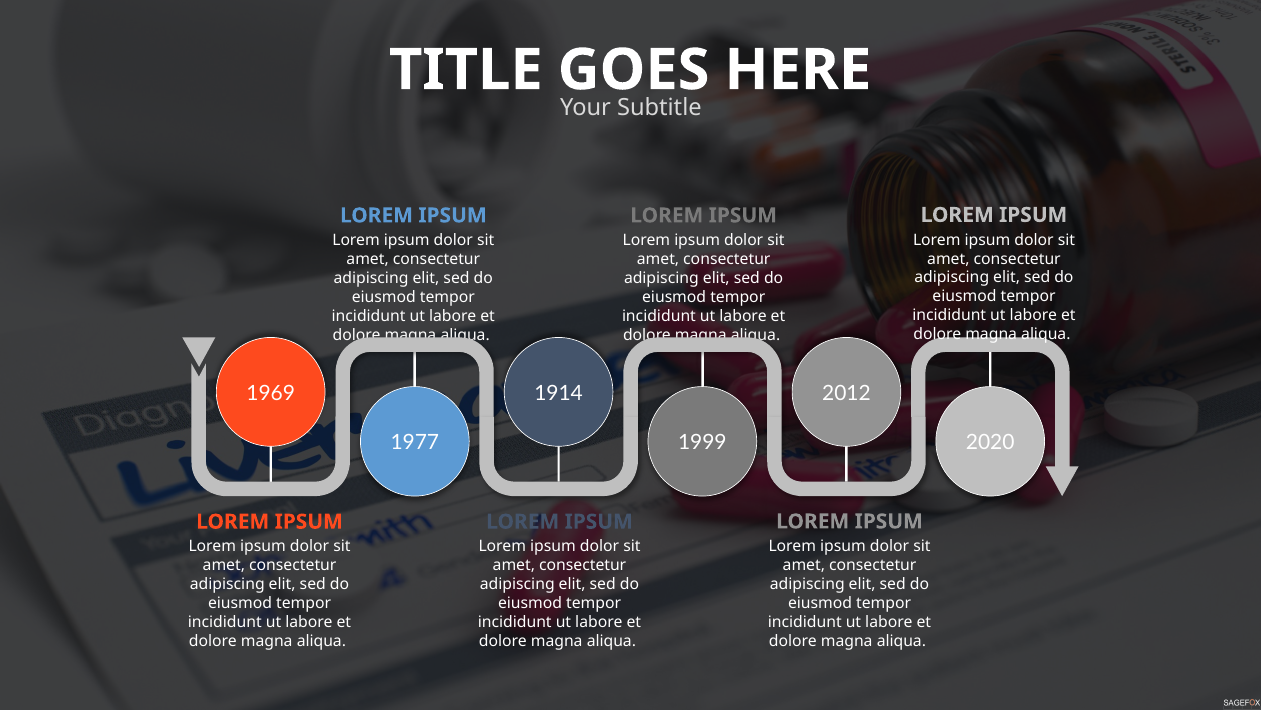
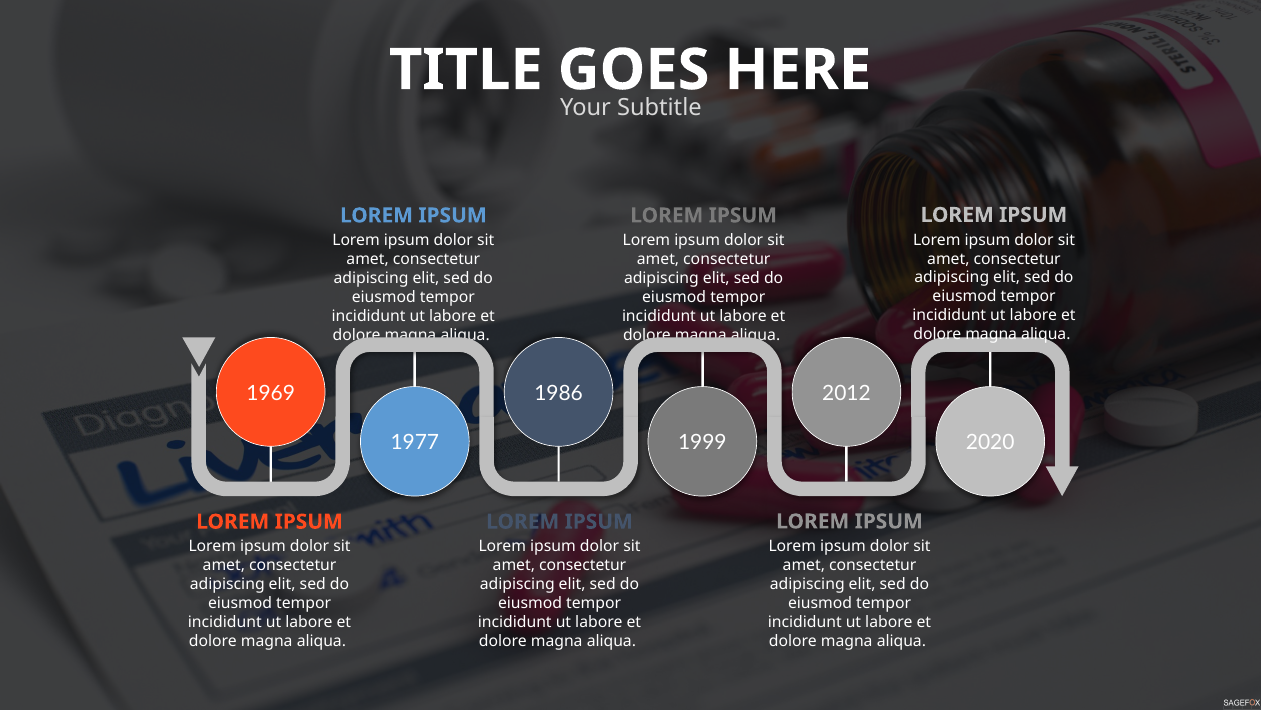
1914: 1914 -> 1986
